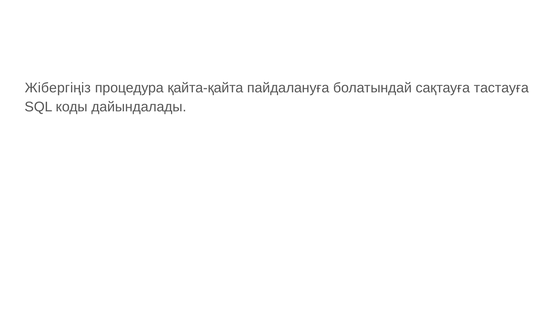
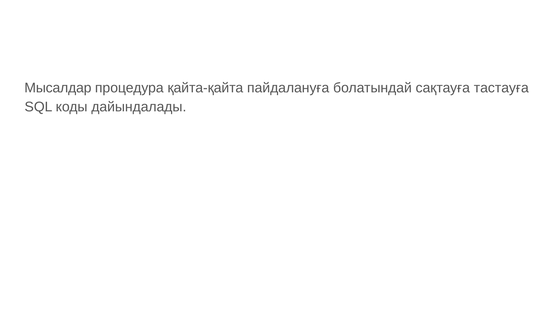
Жібергіңіз: Жібергіңіз -> Мысалдар
